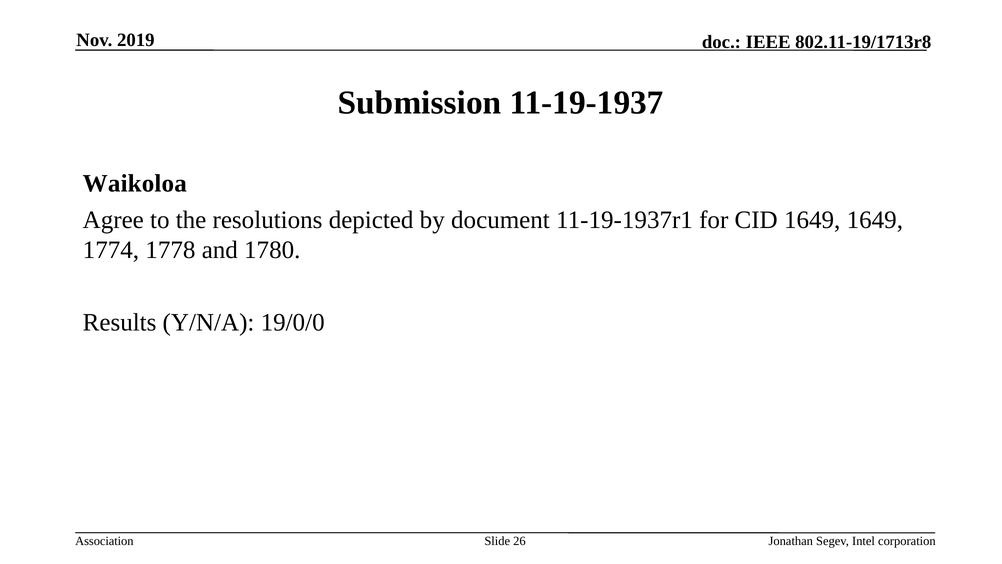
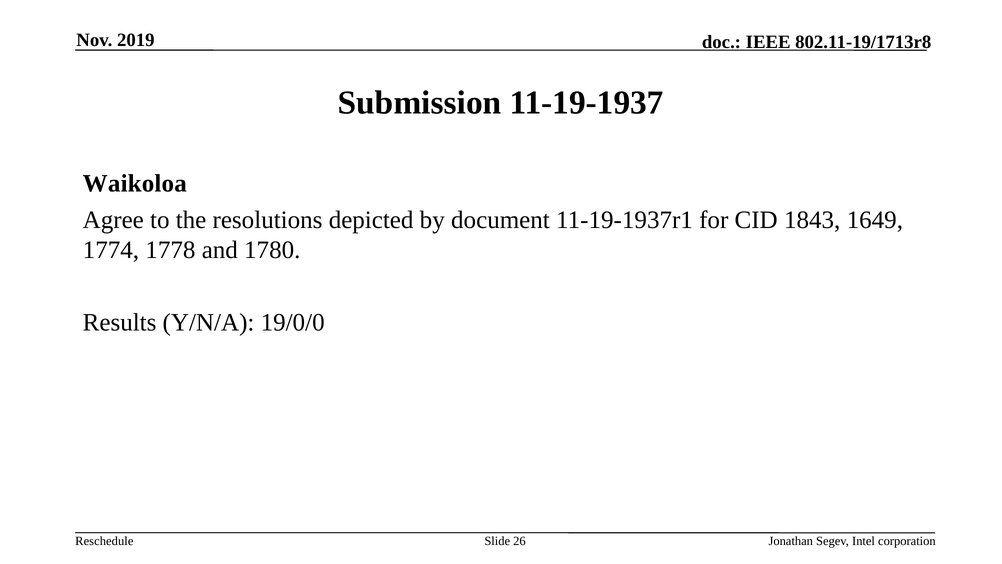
CID 1649: 1649 -> 1843
Association: Association -> Reschedule
